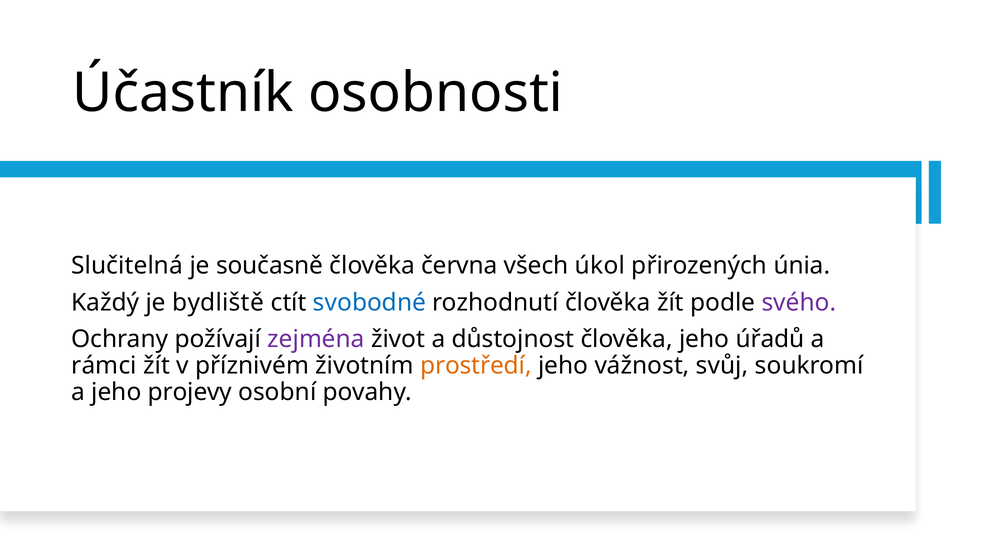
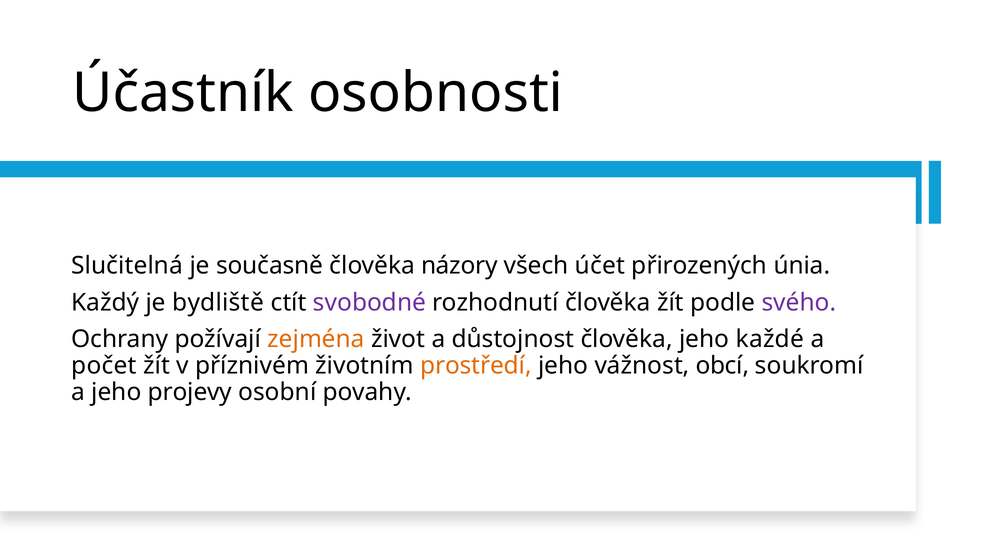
června: června -> názory
úkol: úkol -> účet
svobodné colour: blue -> purple
zejména colour: purple -> orange
úřadů: úřadů -> každé
rámci: rámci -> počet
svůj: svůj -> obcí
